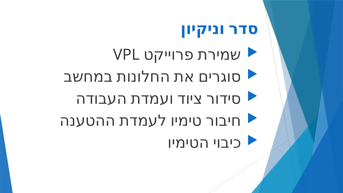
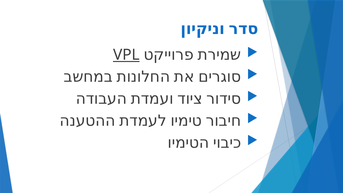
VPL underline: none -> present
